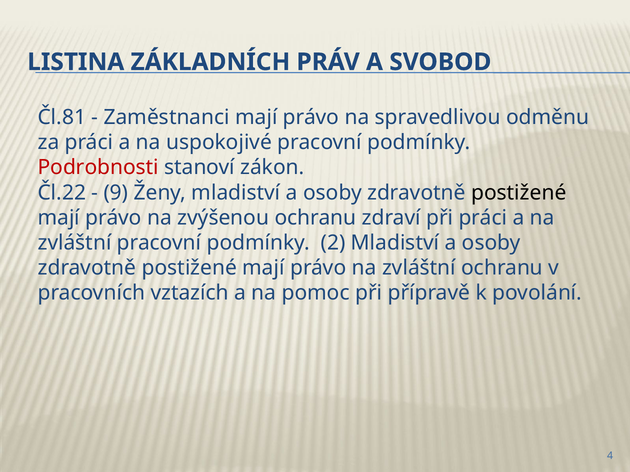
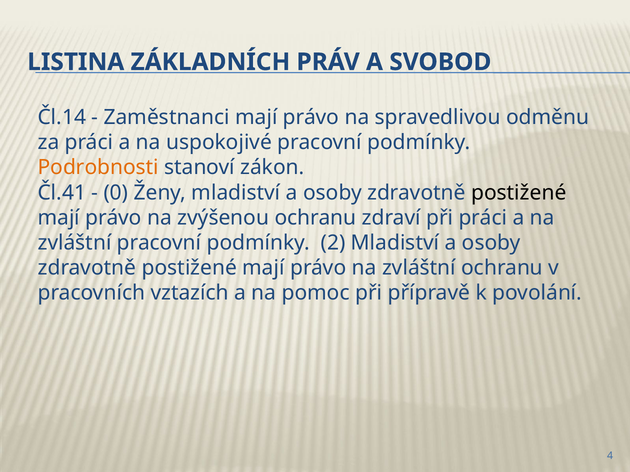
Čl.81: Čl.81 -> Čl.14
Podrobnosti colour: red -> orange
Čl.22: Čl.22 -> Čl.41
9: 9 -> 0
